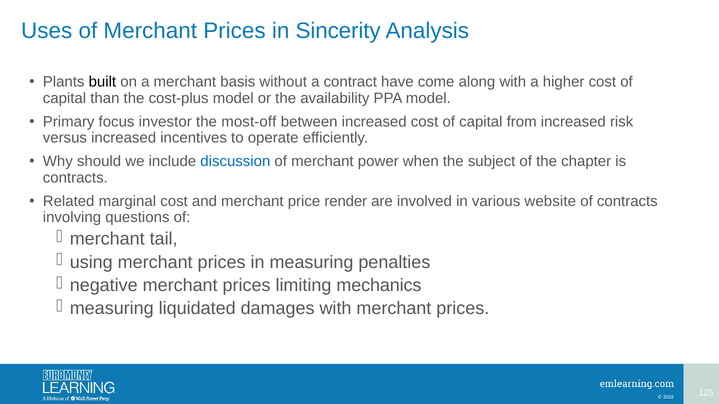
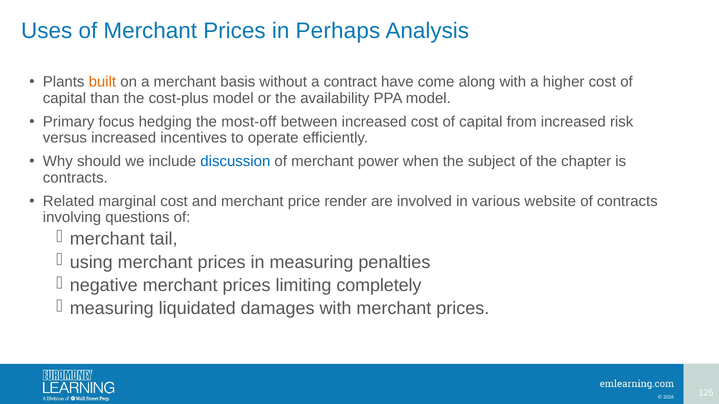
Sincerity: Sincerity -> Perhaps
built colour: black -> orange
investor: investor -> hedging
mechanics: mechanics -> completely
